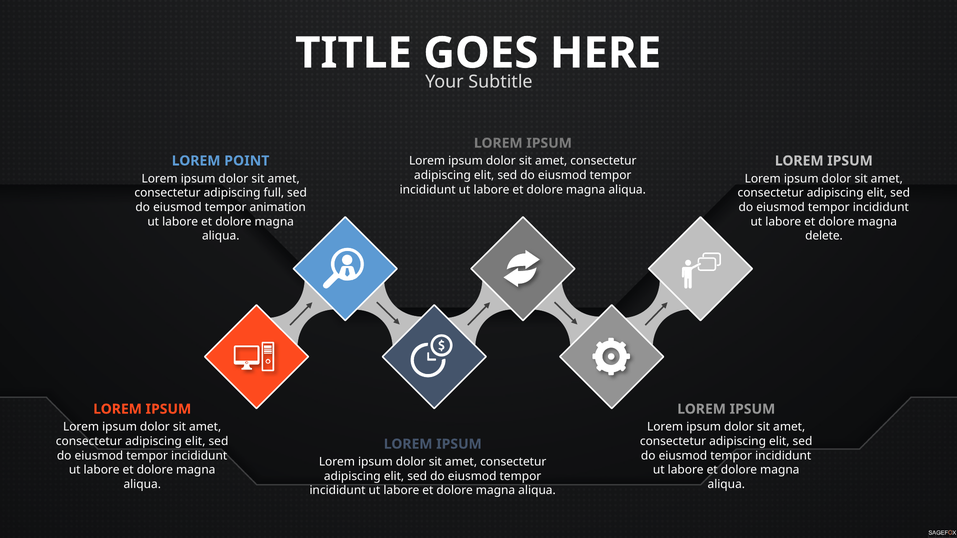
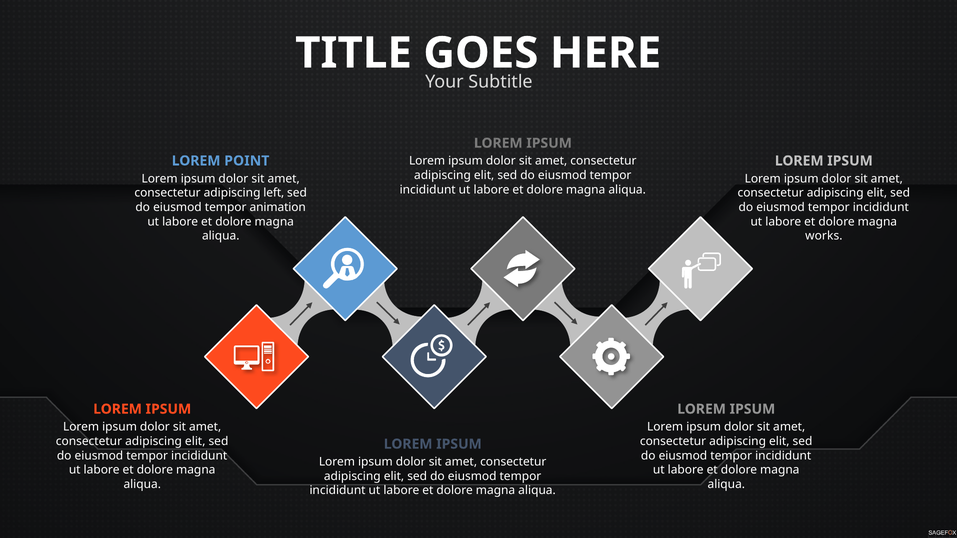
full: full -> left
delete: delete -> works
